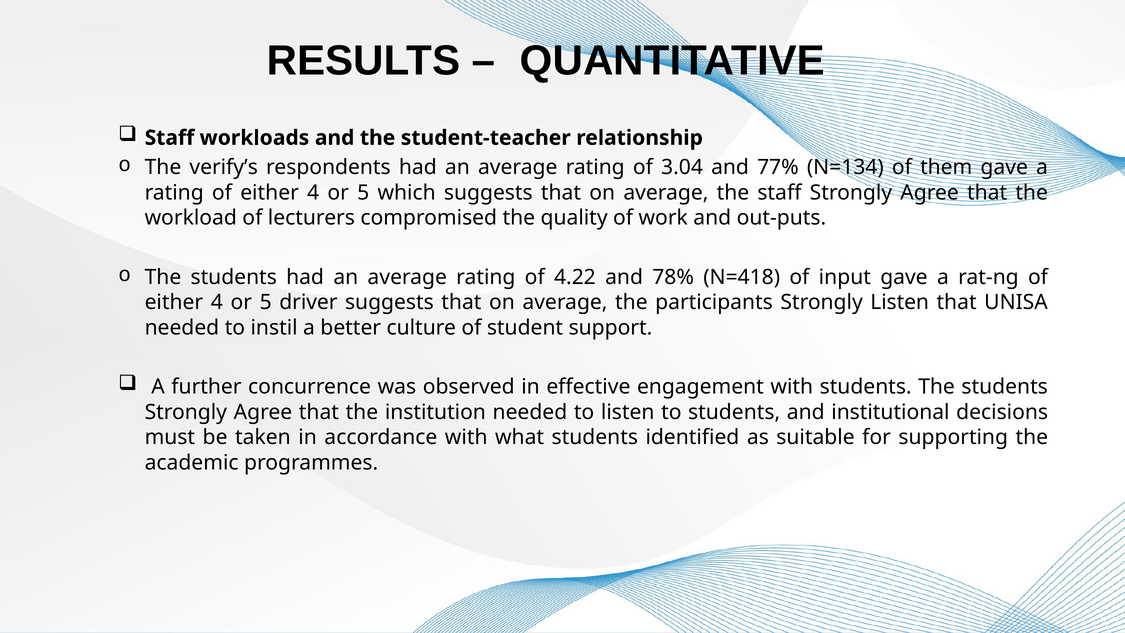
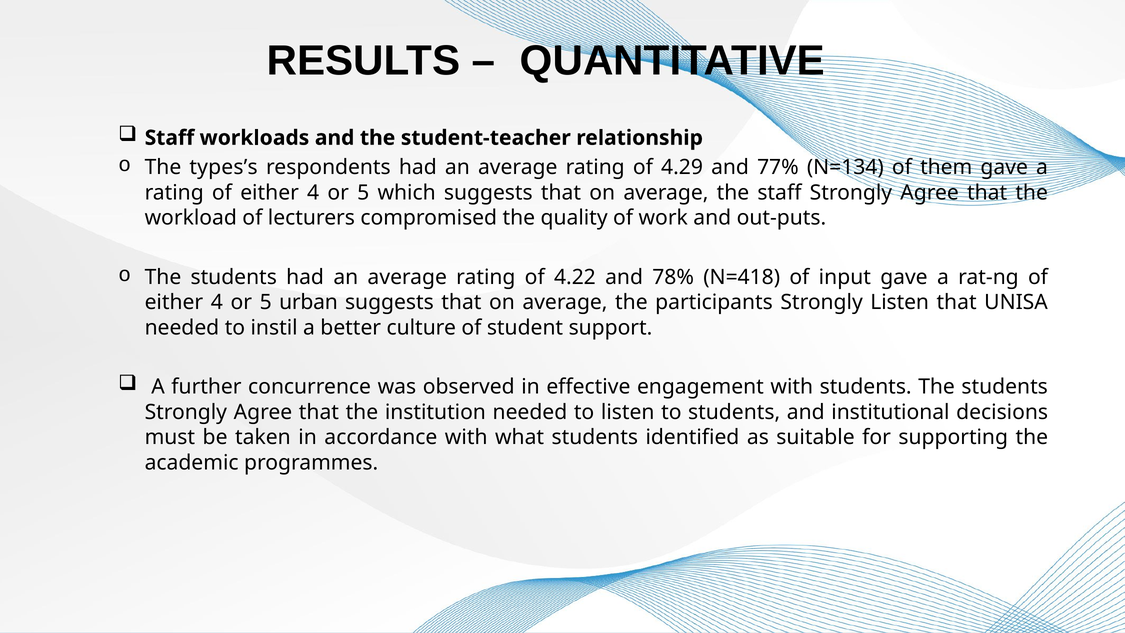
verify’s: verify’s -> types’s
3.04: 3.04 -> 4.29
driver: driver -> urban
